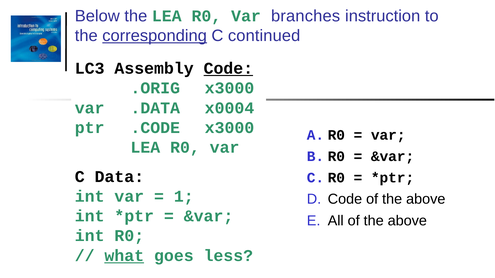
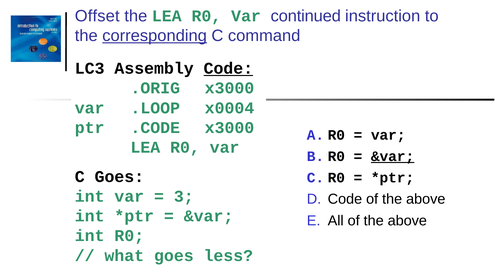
Below: Below -> Offset
branches: branches -> continued
continued: continued -> command
.DATA: .DATA -> .LOOP
&var at (393, 157) underline: none -> present
C Data: Data -> Goes
1: 1 -> 3
what underline: present -> none
